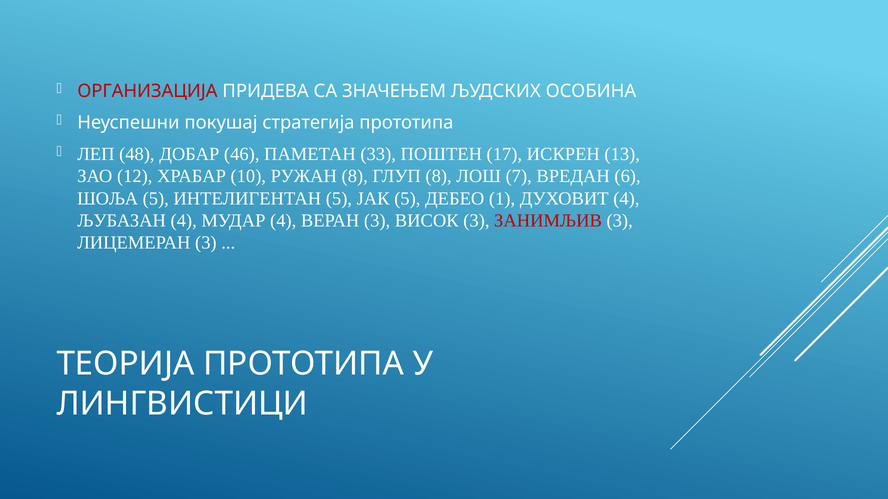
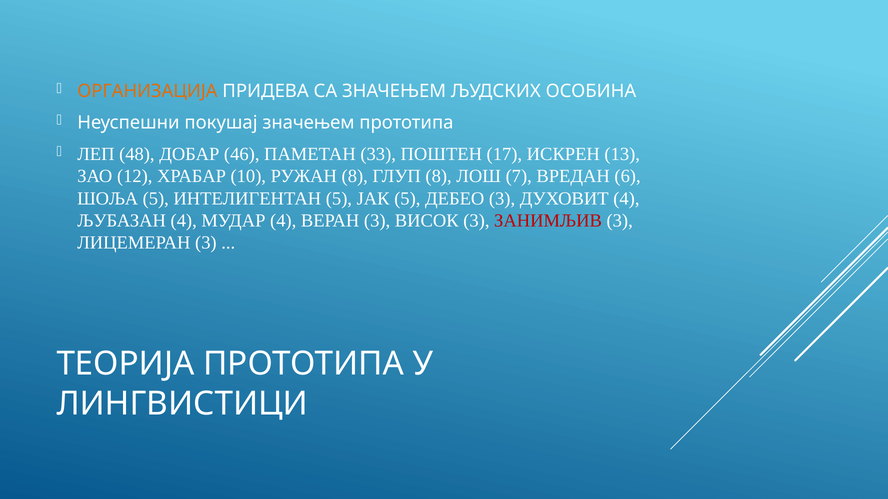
ОРГАНИЗАЦИЈА colour: red -> orange
покушај стратегија: стратегија -> значењем
ДЕБЕО 1: 1 -> 3
